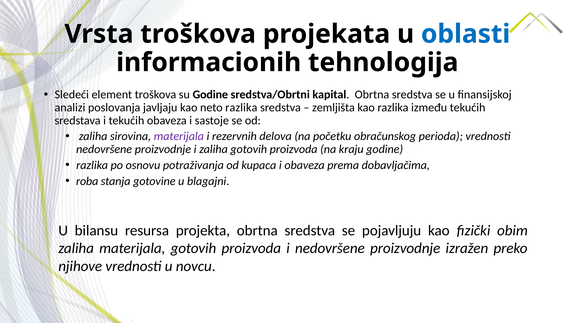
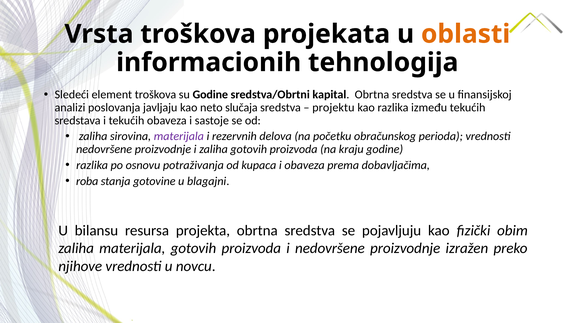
oblasti colour: blue -> orange
neto razlika: razlika -> slučaja
zemljišta: zemljišta -> projektu
